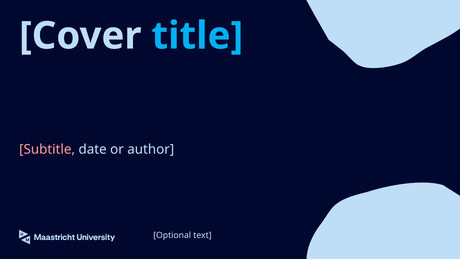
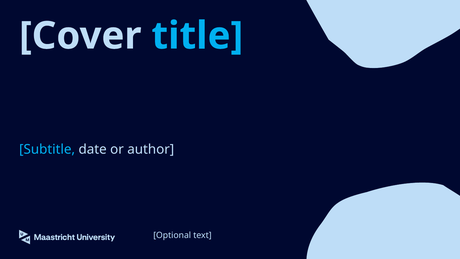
Subtitle colour: pink -> light blue
